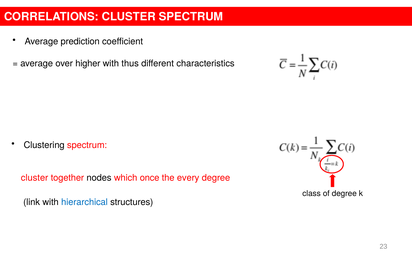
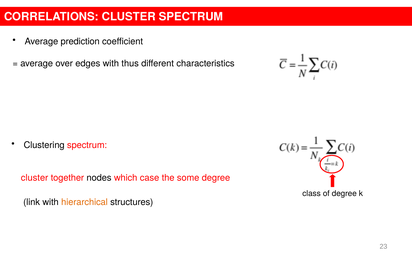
higher: higher -> edges
once: once -> case
every: every -> some
hierarchical colour: blue -> orange
